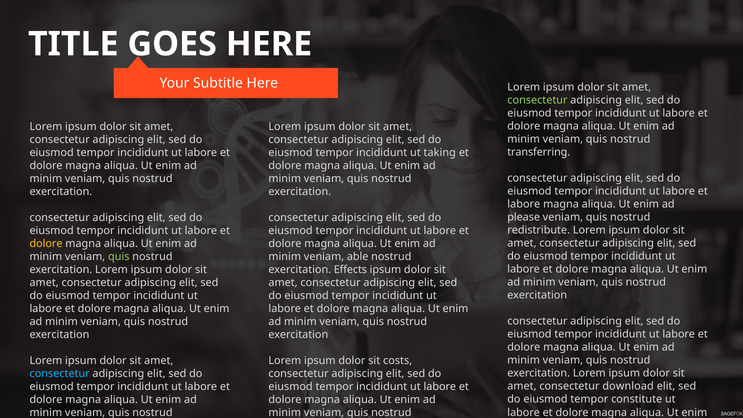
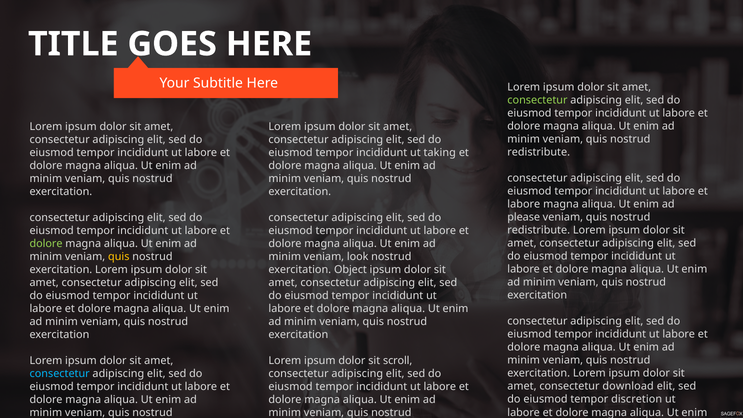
transferring at (539, 152): transferring -> redistribute
dolore at (46, 244) colour: yellow -> light green
quis at (119, 257) colour: light green -> yellow
able: able -> look
Effects: Effects -> Object
costs: costs -> scroll
constitute: constitute -> discretion
